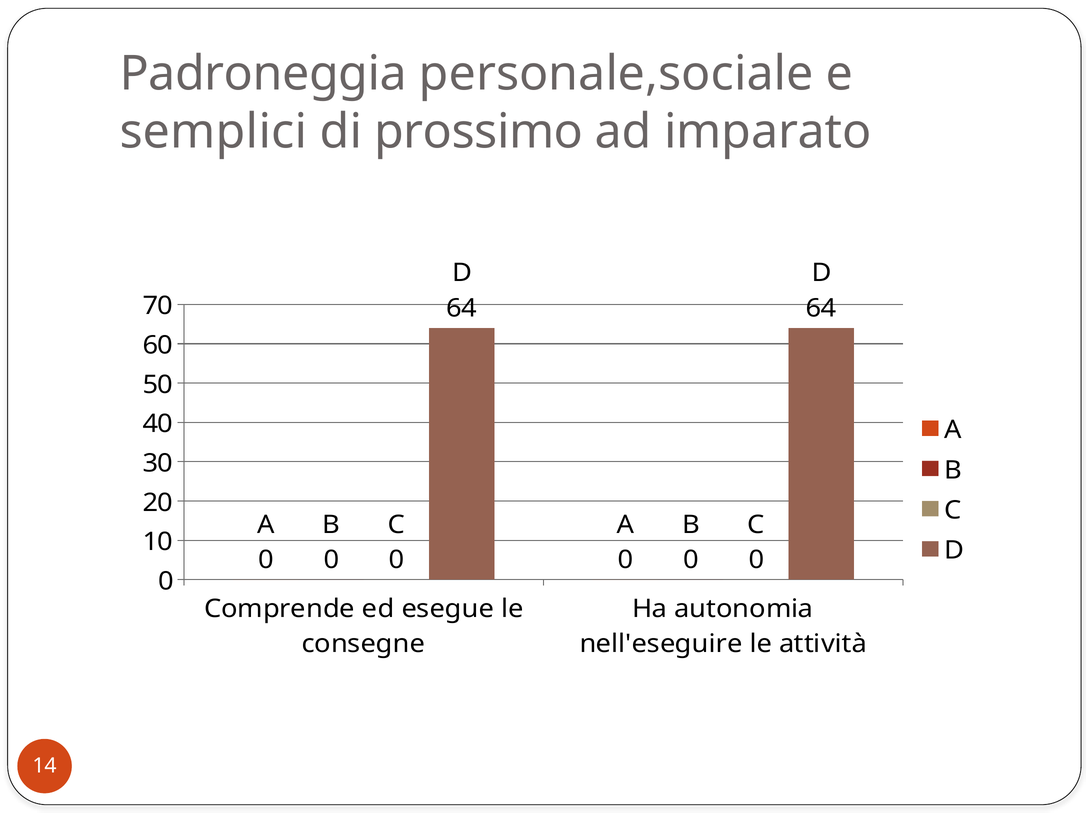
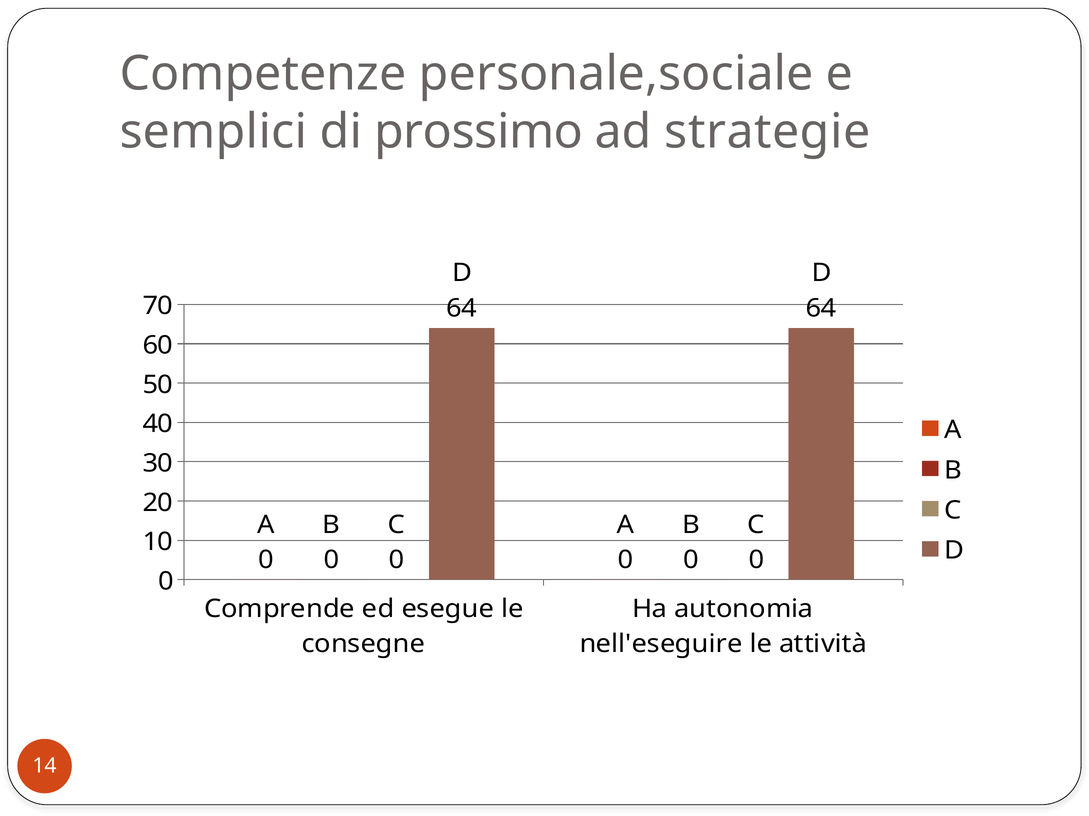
Padroneggia: Padroneggia -> Competenze
imparato: imparato -> strategie
